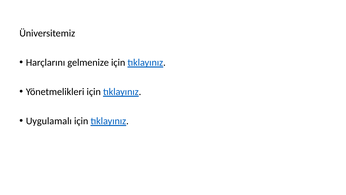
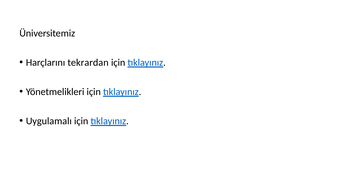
gelmenize: gelmenize -> tekrardan
